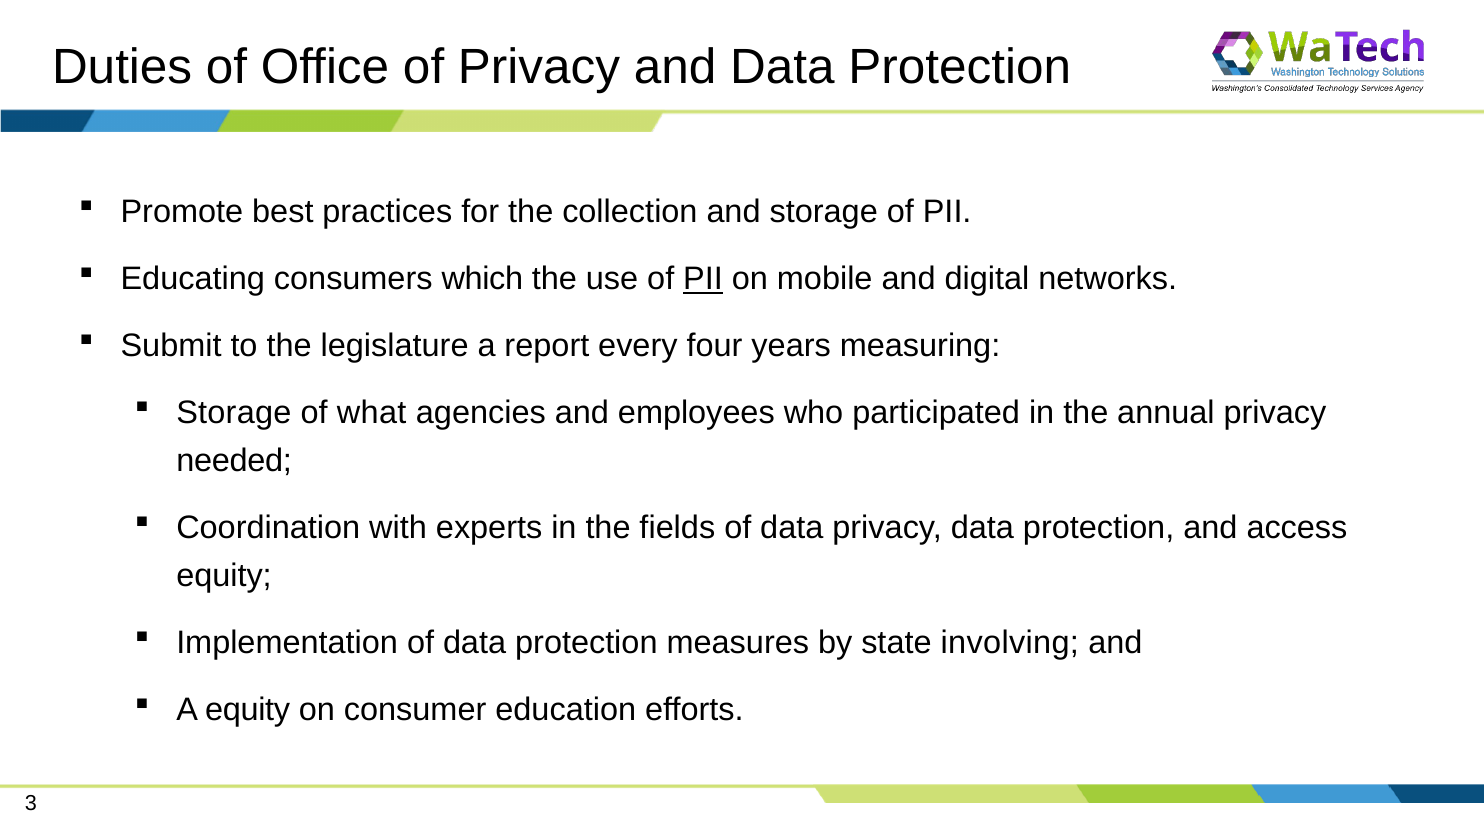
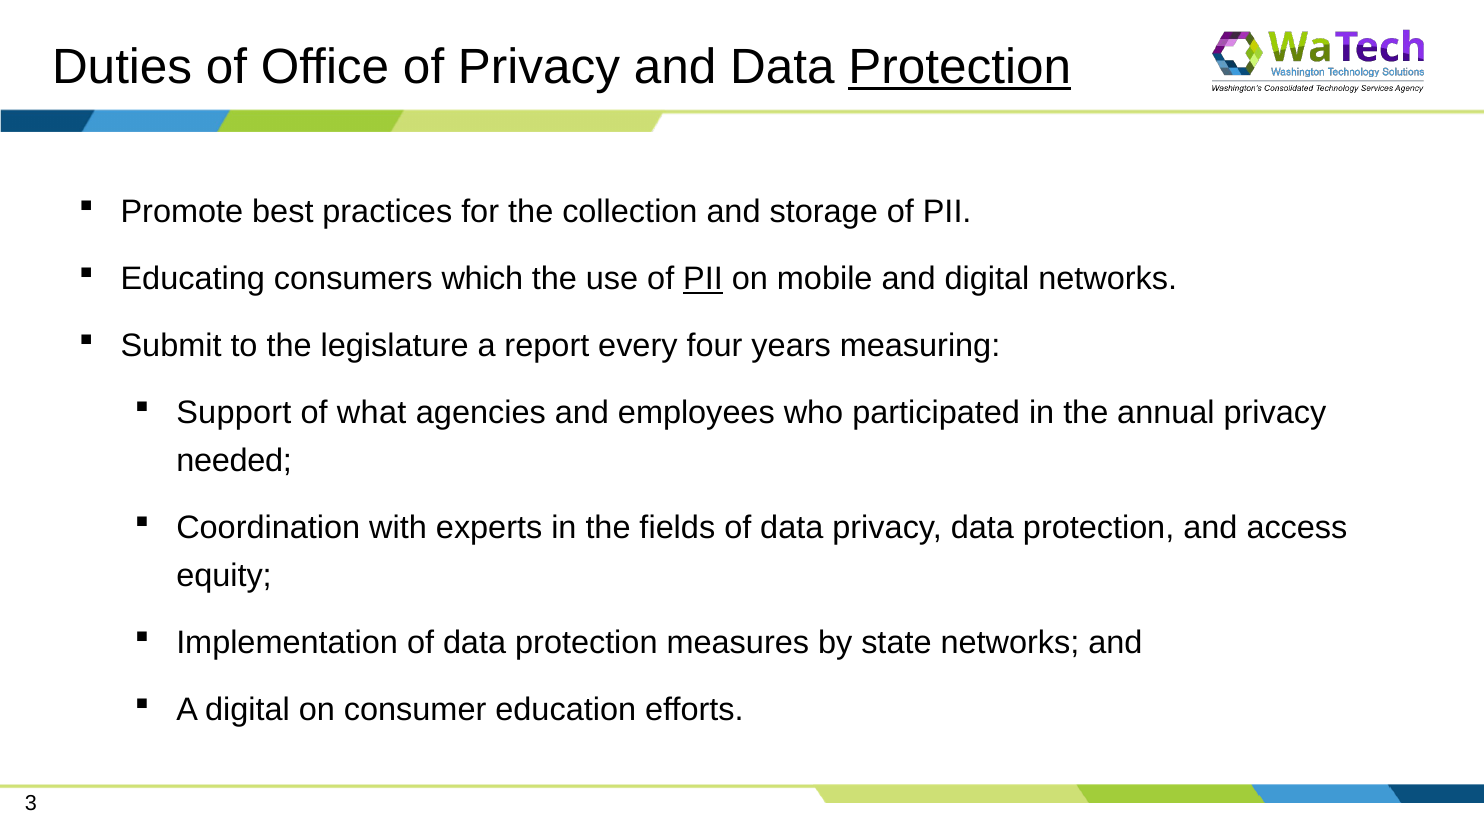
Protection at (960, 67) underline: none -> present
Storage at (234, 413): Storage -> Support
state involving: involving -> networks
A equity: equity -> digital
